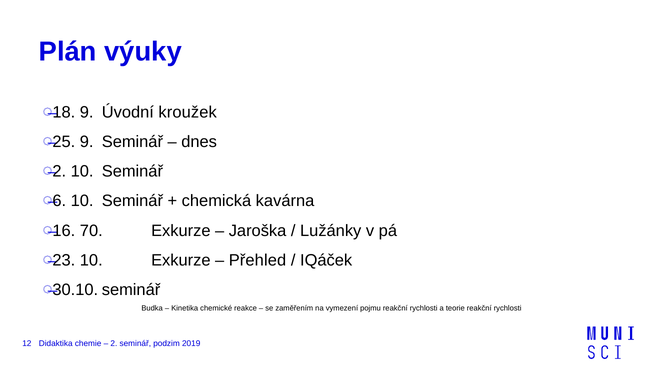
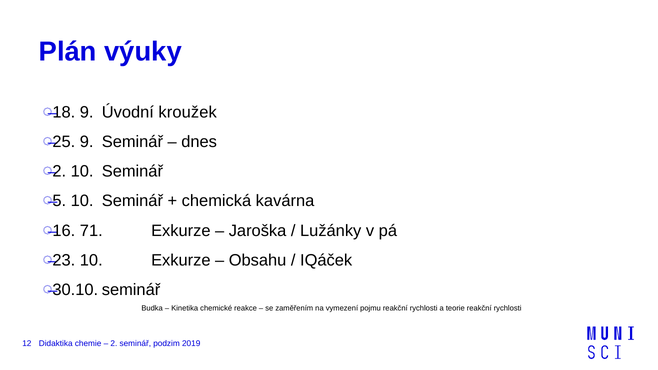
6: 6 -> 5
70: 70 -> 71
Přehled: Přehled -> Obsahu
